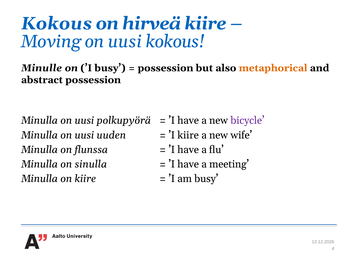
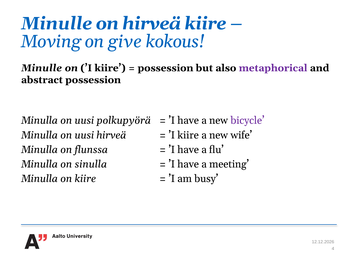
Kokous at (57, 24): Kokous -> Minulle
uusi at (125, 42): uusi -> give
on ’I busy: busy -> kiire
metaphorical colour: orange -> purple
uusi uuden: uuden -> hirveä
